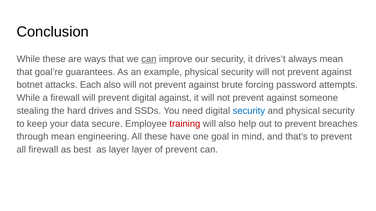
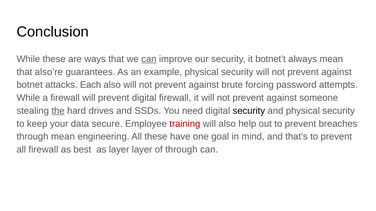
drives’t: drives’t -> botnet’t
goal’re: goal’re -> also’re
digital against: against -> firewall
the underline: none -> present
security at (249, 111) colour: blue -> black
of prevent: prevent -> through
